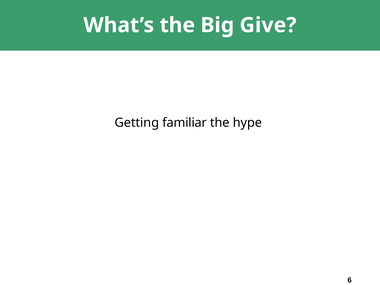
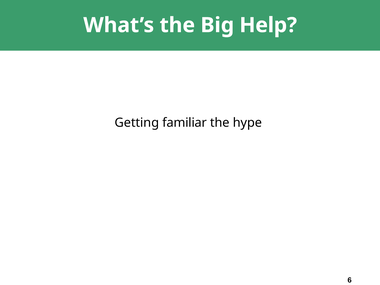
Give: Give -> Help
